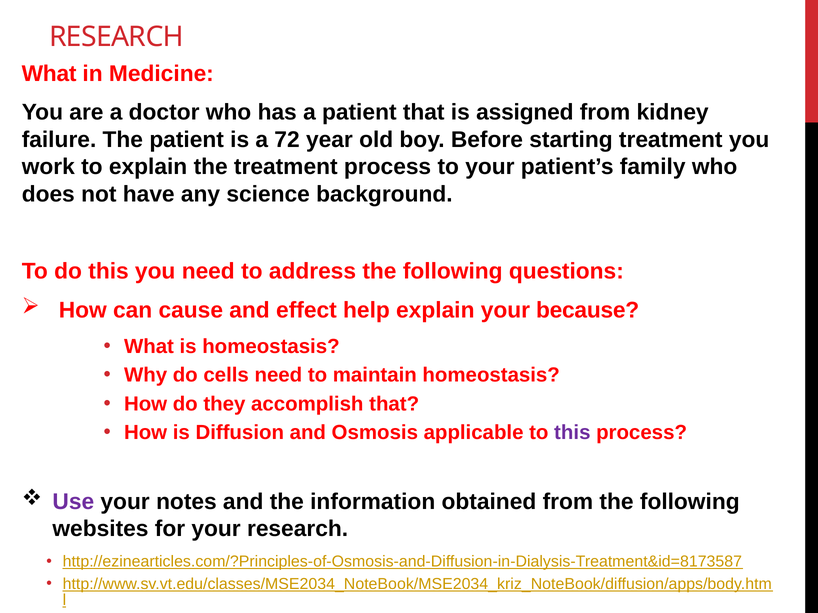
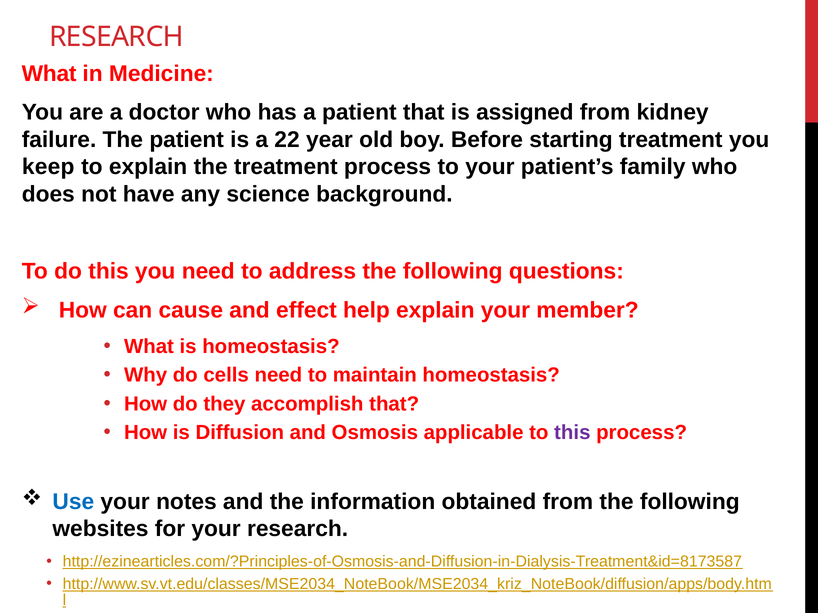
72: 72 -> 22
work: work -> keep
because: because -> member
Use colour: purple -> blue
